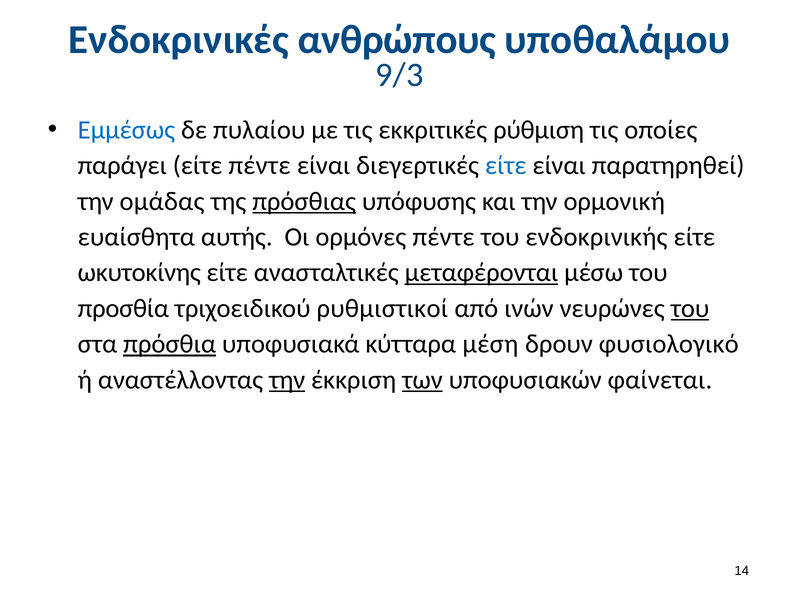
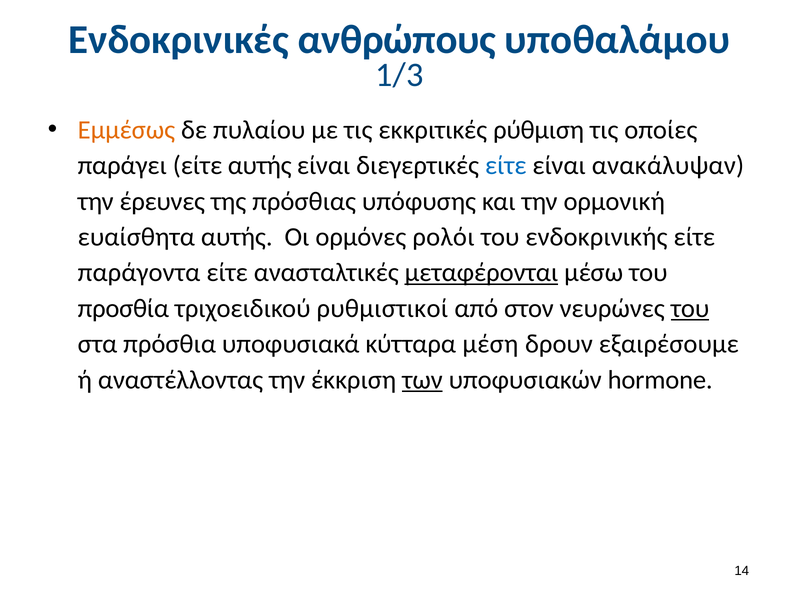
9/3: 9/3 -> 1/3
Εμμέσως colour: blue -> orange
είτε πέντε: πέντε -> αυτής
παρατηρηθεί: παρατηρηθεί -> ανακάλυψαν
ομάδας: ομάδας -> έρευνες
πρόσθιας underline: present -> none
ορμόνες πέντε: πέντε -> ρολόι
ωκυτοκίνης: ωκυτοκίνης -> παράγοντα
ινών: ινών -> στον
πρόσθια underline: present -> none
φυσιολογικό: φυσιολογικό -> εξαιρέσουμε
την at (287, 380) underline: present -> none
φαίνεται: φαίνεται -> hormone
